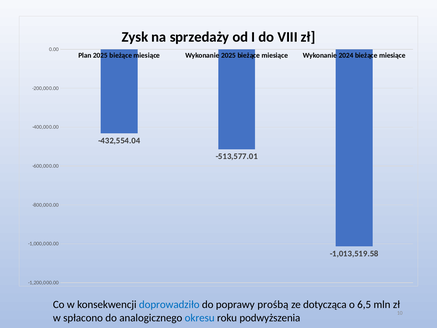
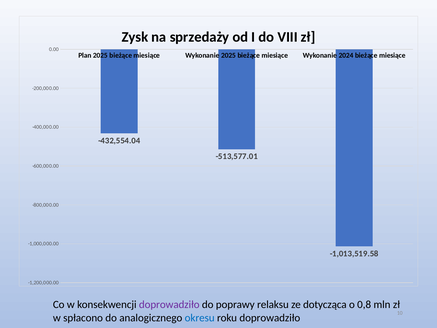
doprowadziło at (169, 304) colour: blue -> purple
prośbą: prośbą -> relaksu
6,5: 6,5 -> 0,8
roku podwyższenia: podwyższenia -> doprowadziło
